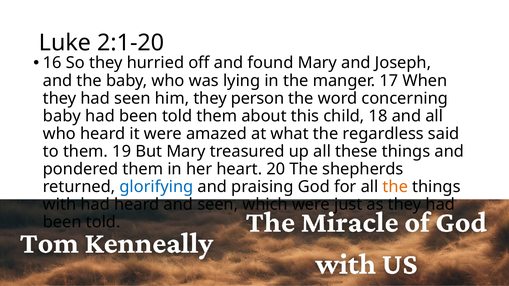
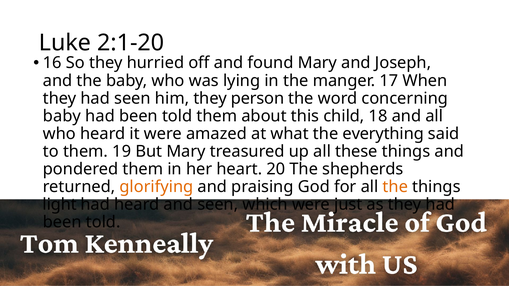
regardless: regardless -> everything
glorifying colour: blue -> orange
with: with -> light
